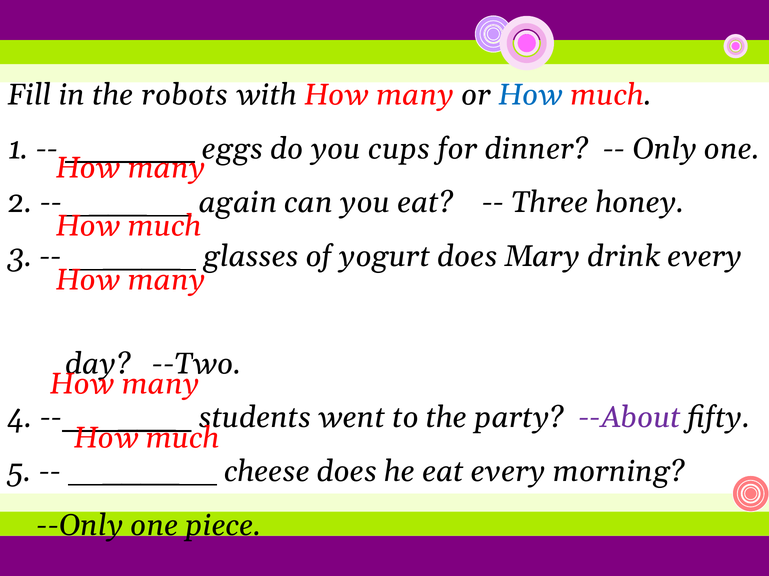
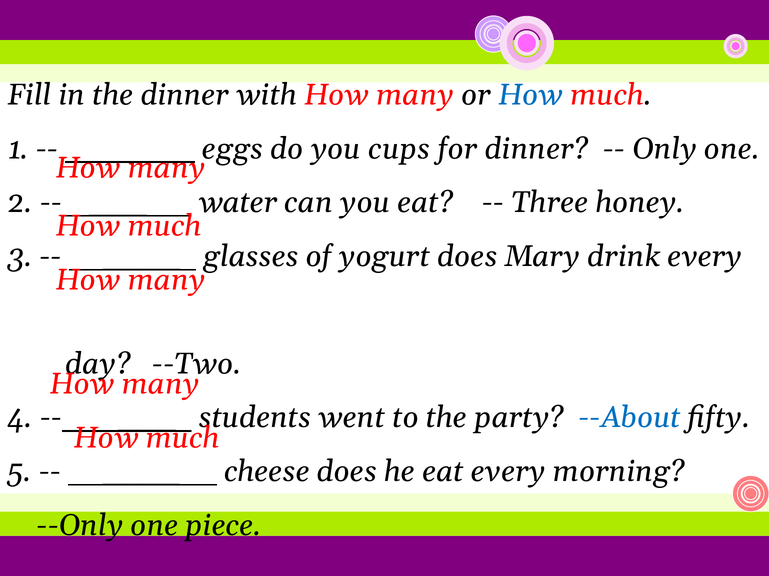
the robots: robots -> dinner
again: again -> water
--About colour: purple -> blue
